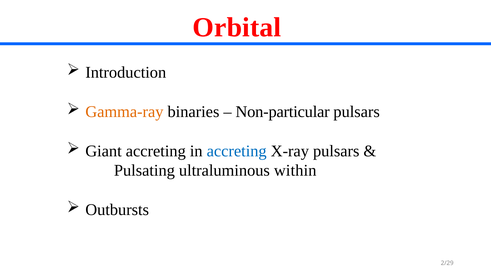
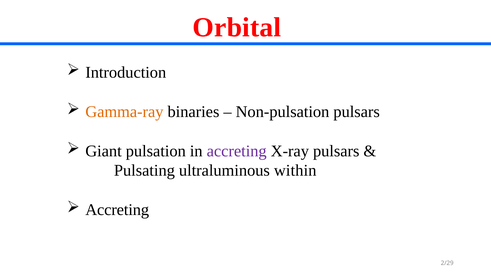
Non-particular: Non-particular -> Non-pulsation
Giant accreting: accreting -> pulsation
accreting at (237, 151) colour: blue -> purple
Outbursts at (117, 210): Outbursts -> Accreting
